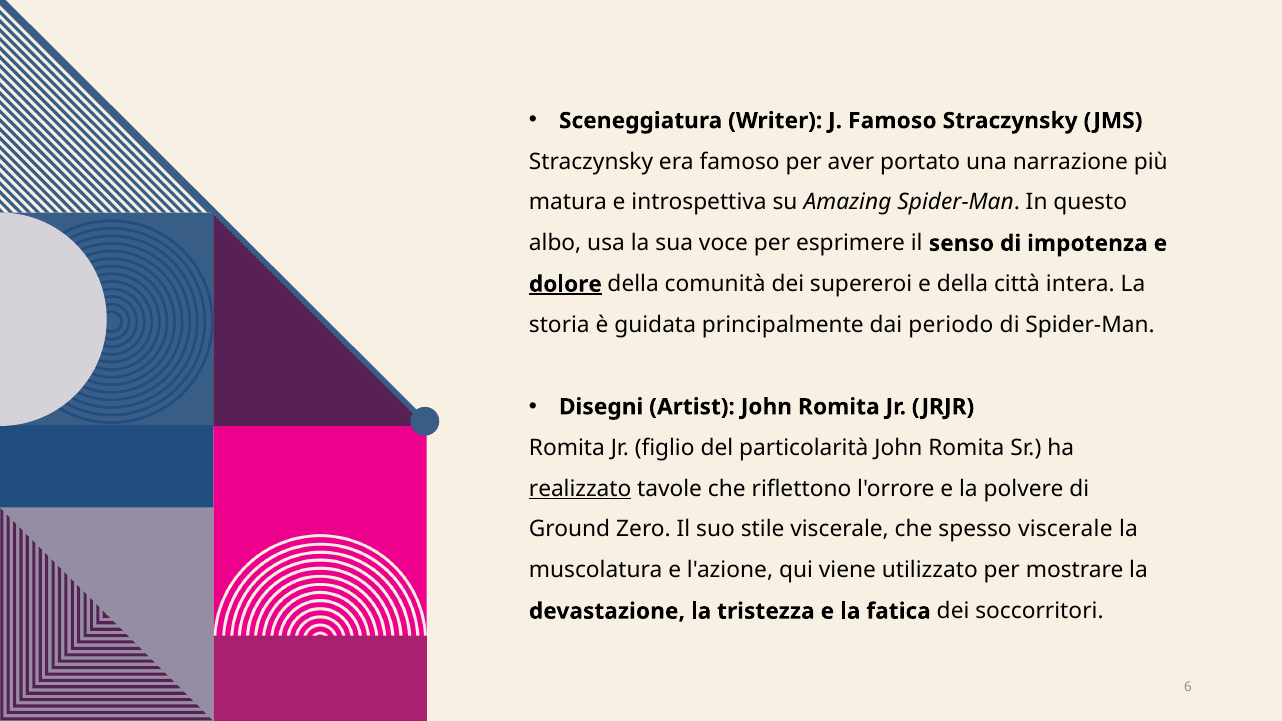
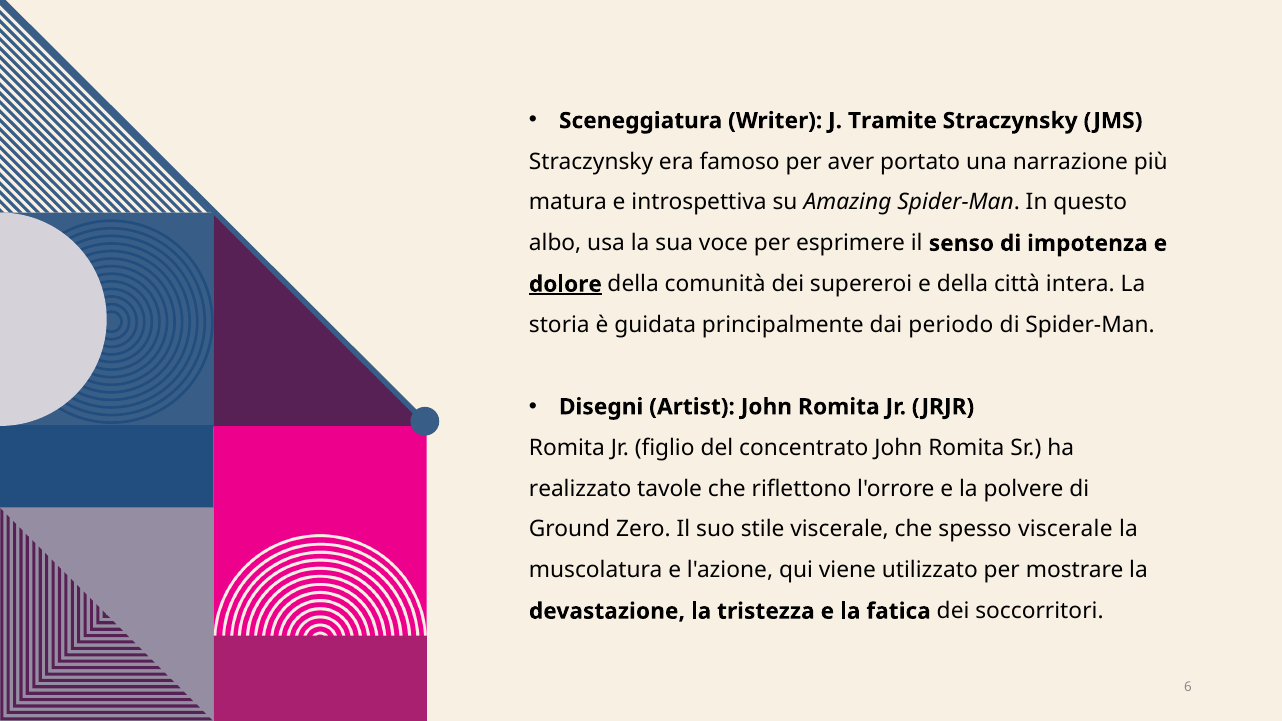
J Famoso: Famoso -> Tramite
particolarità: particolarità -> concentrato
realizzato underline: present -> none
